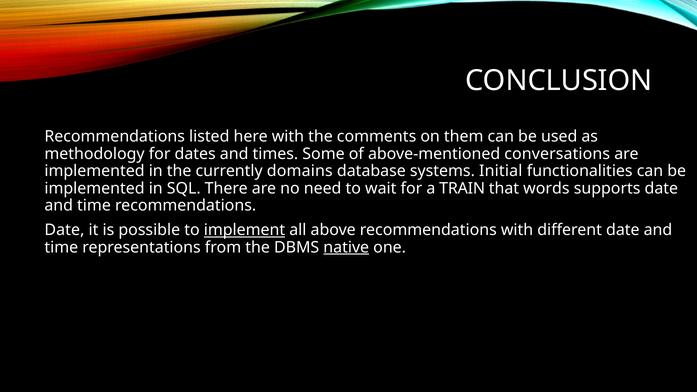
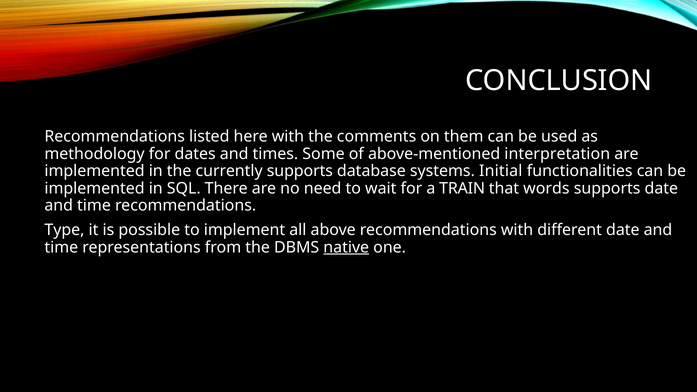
conversations: conversations -> interpretation
currently domains: domains -> supports
Date at (64, 230): Date -> Type
implement underline: present -> none
